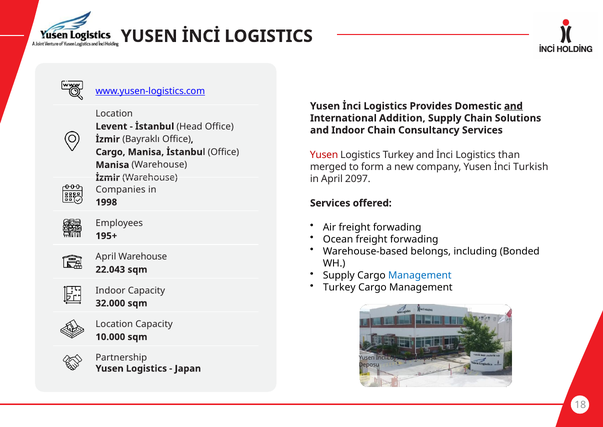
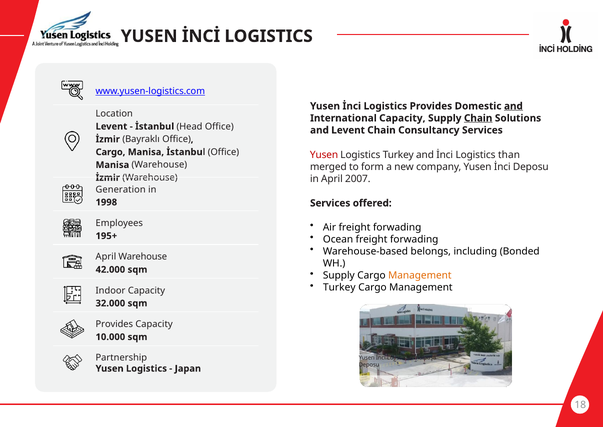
International Addition: Addition -> Capacity
Chain at (478, 118) underline: none -> present
and Indoor: Indoor -> Levent
İnci Turkish: Turkish -> Deposu
2097: 2097 -> 2007
Companies: Companies -> Generation
22.043: 22.043 -> 42.000
Management at (420, 275) colour: blue -> orange
Location at (114, 324): Location -> Provides
